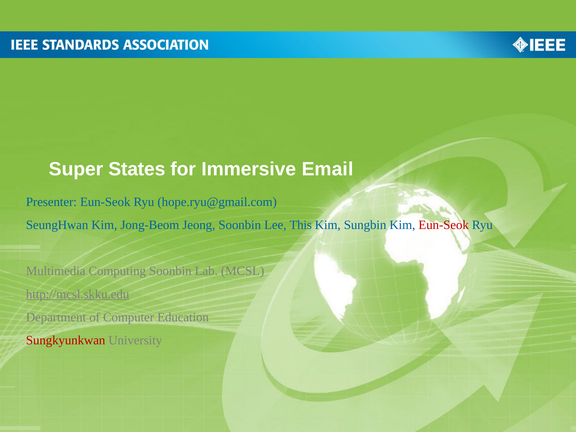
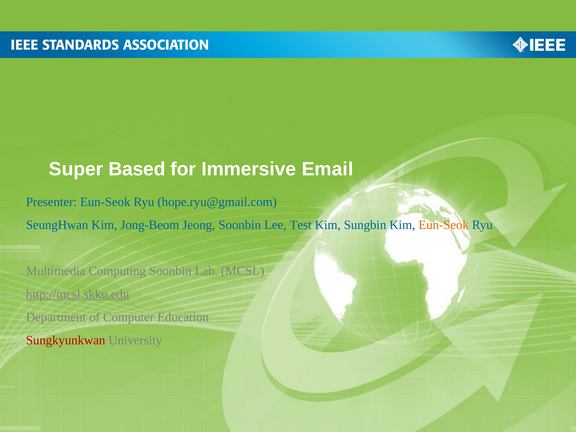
States: States -> Based
This: This -> Test
Eun-Seok at (444, 225) colour: red -> orange
